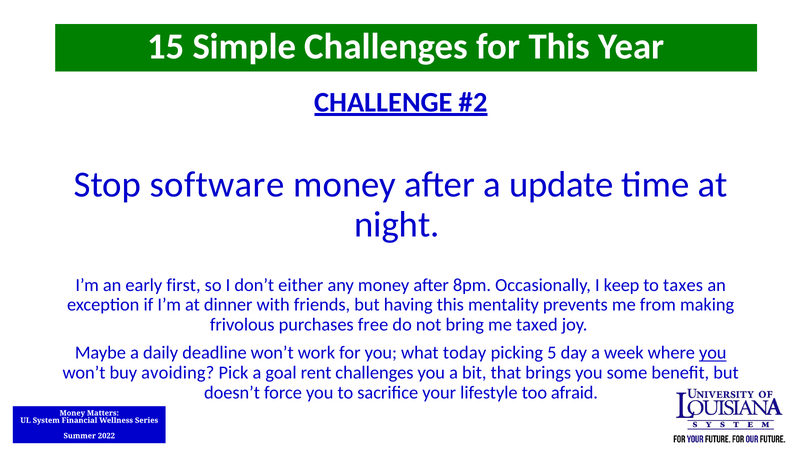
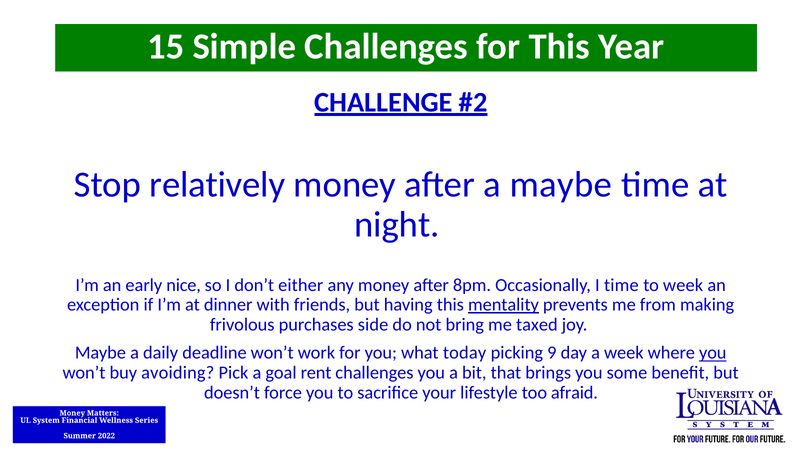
software: software -> relatively
a update: update -> maybe
first: first -> nice
I keep: keep -> time
to taxes: taxes -> week
mentality underline: none -> present
free: free -> side
5: 5 -> 9
